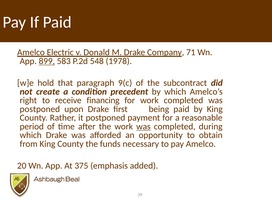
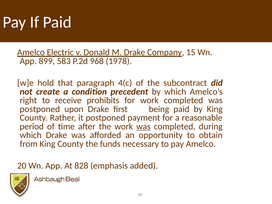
71: 71 -> 15
899 underline: present -> none
548: 548 -> 968
9(c: 9(c -> 4(c
financing: financing -> prohibits
375: 375 -> 828
